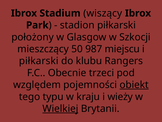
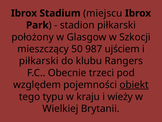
wiszący: wiszący -> miejscu
miejscu: miejscu -> ujściem
Wielkiej underline: present -> none
